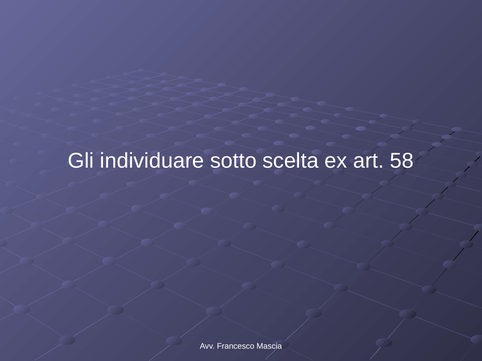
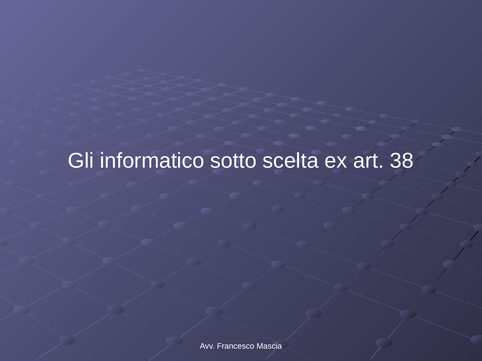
individuare: individuare -> informatico
58: 58 -> 38
